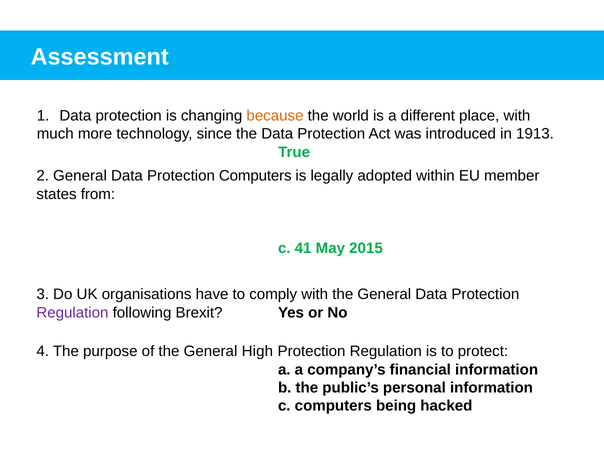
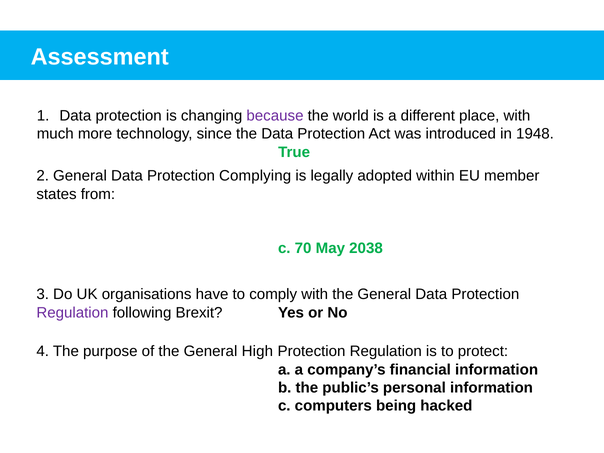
because colour: orange -> purple
1913: 1913 -> 1948
Protection Computers: Computers -> Complying
41: 41 -> 70
2015: 2015 -> 2038
